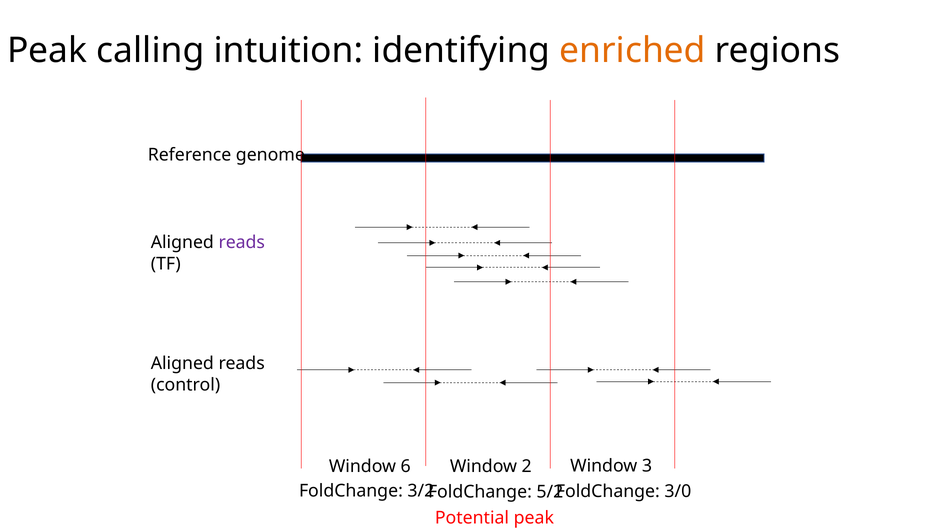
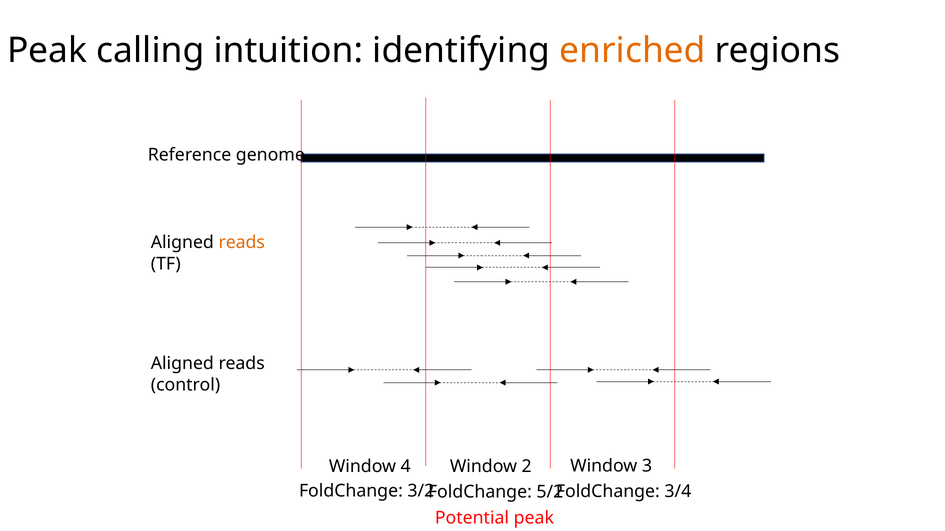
reads at (242, 243) colour: purple -> orange
6: 6 -> 4
3/0: 3/0 -> 3/4
